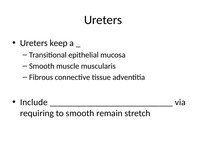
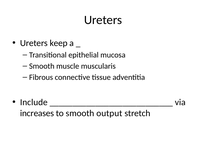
requiring: requiring -> increases
remain: remain -> output
